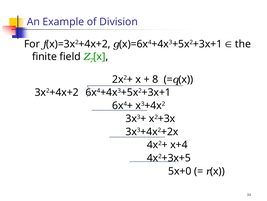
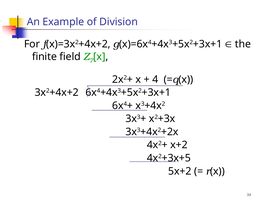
8: 8 -> 4
x+4: x+4 -> x+2
5x+0: 5x+0 -> 5x+2
